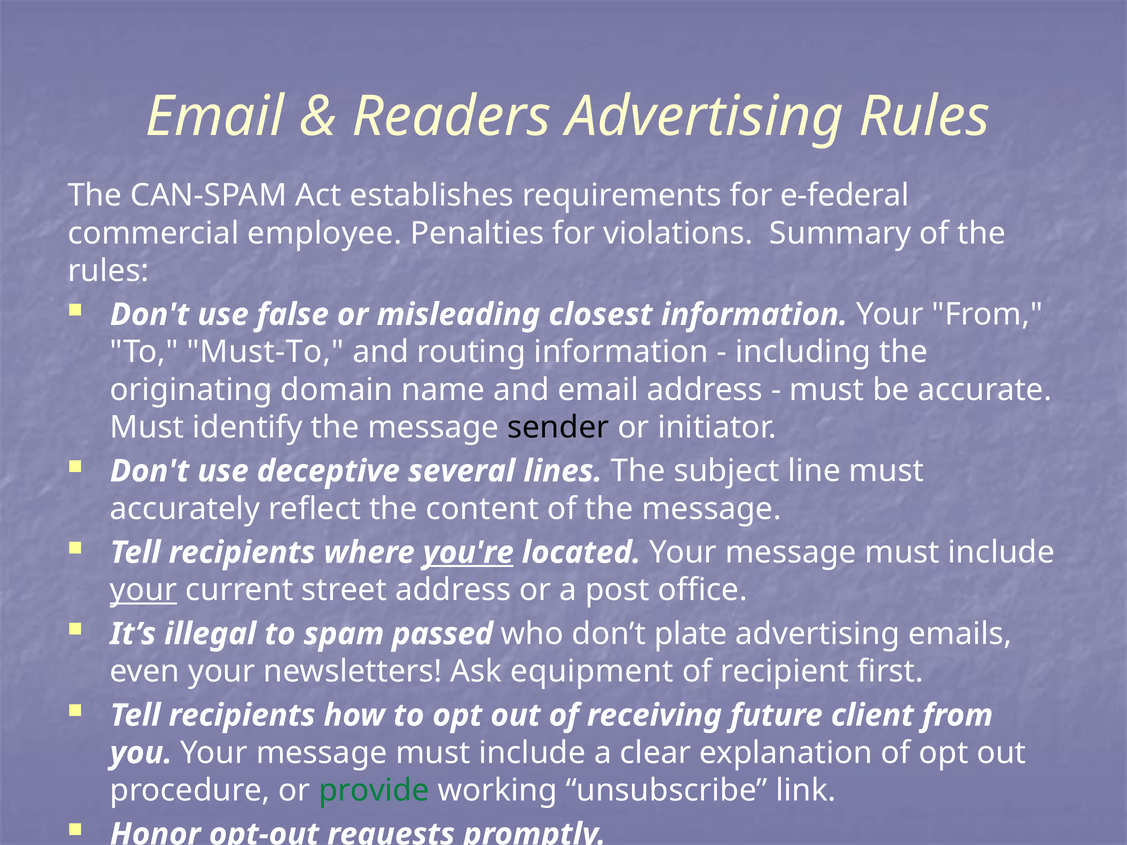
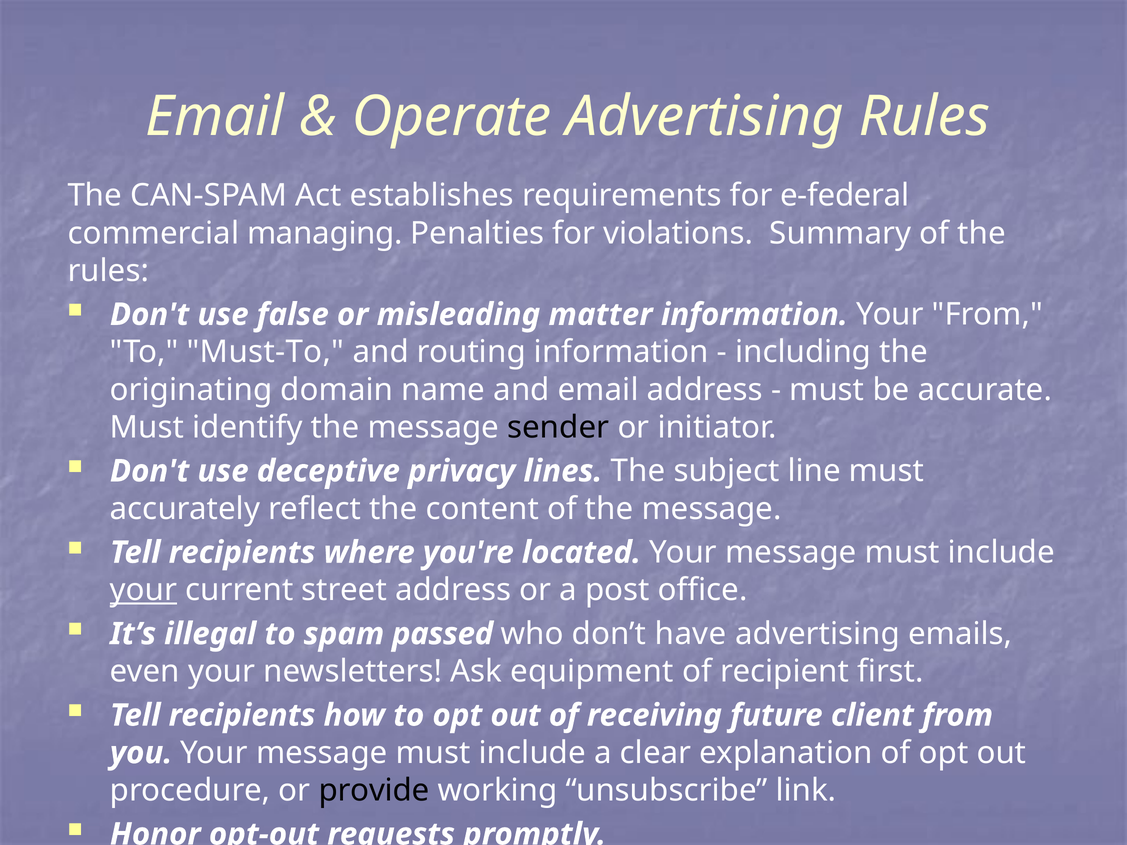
Readers: Readers -> Operate
employee: employee -> managing
closest: closest -> matter
several: several -> privacy
you're underline: present -> none
plate: plate -> have
provide colour: green -> black
